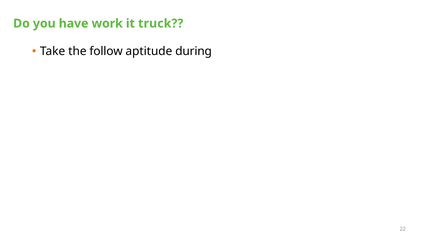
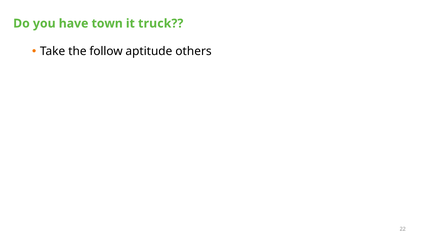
work: work -> town
during: during -> others
